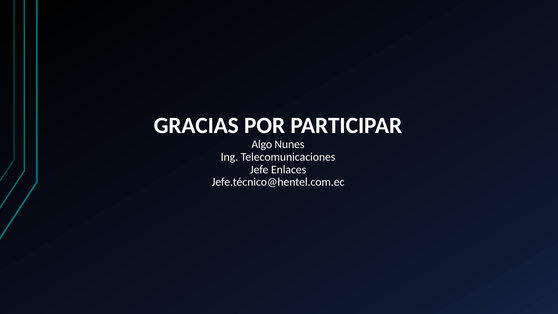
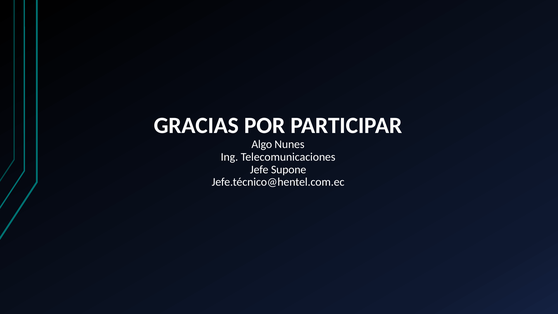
Enlaces: Enlaces -> Supone
